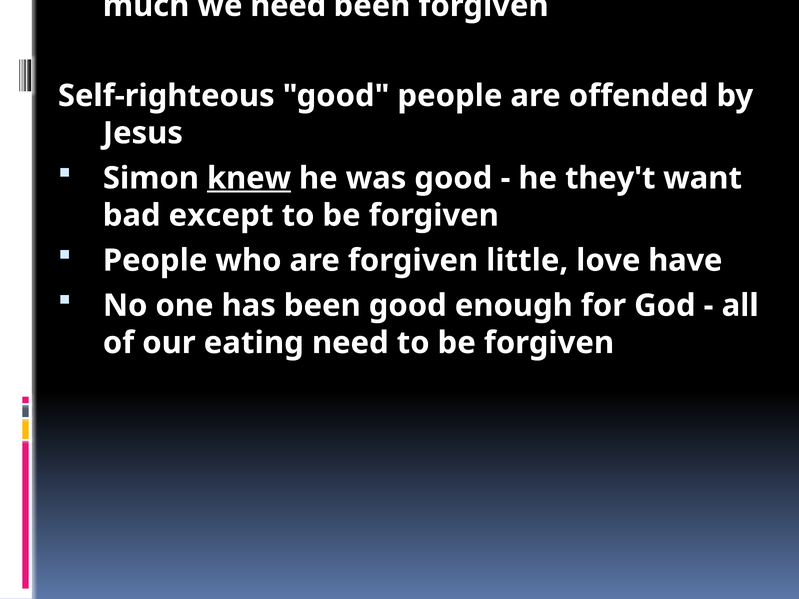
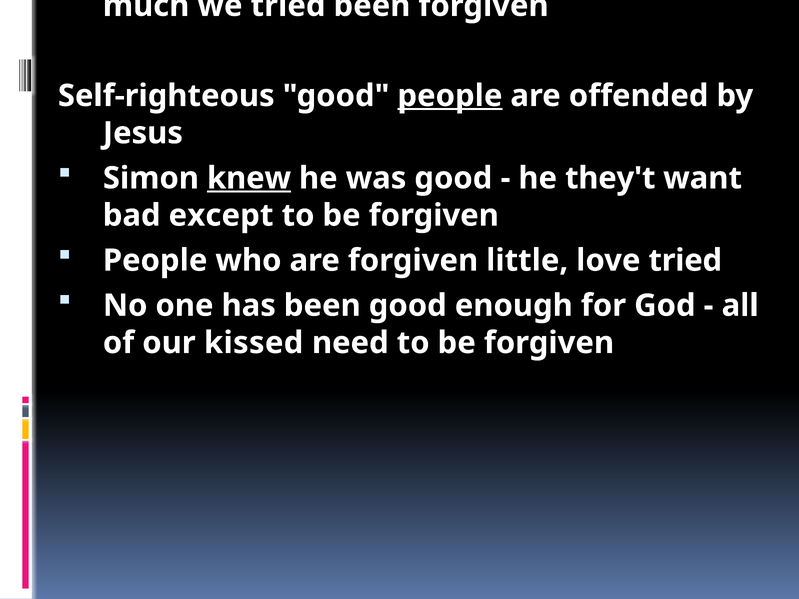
we need: need -> tried
people at (450, 96) underline: none -> present
love have: have -> tried
our eating: eating -> kissed
